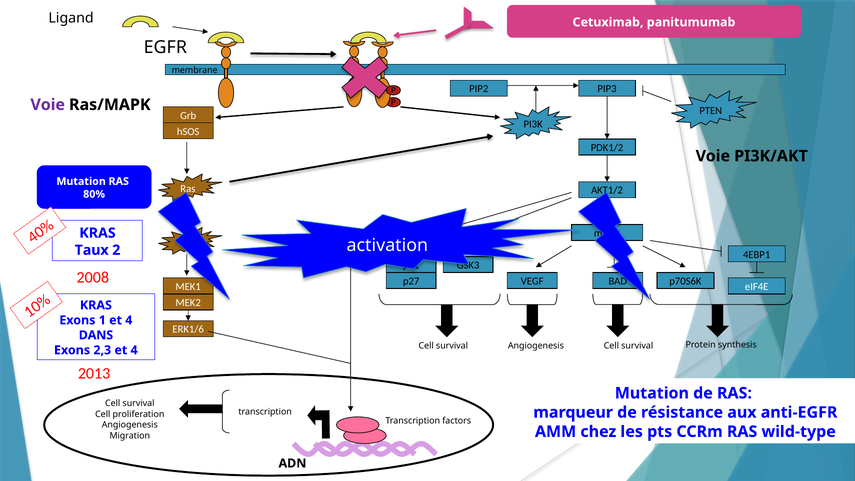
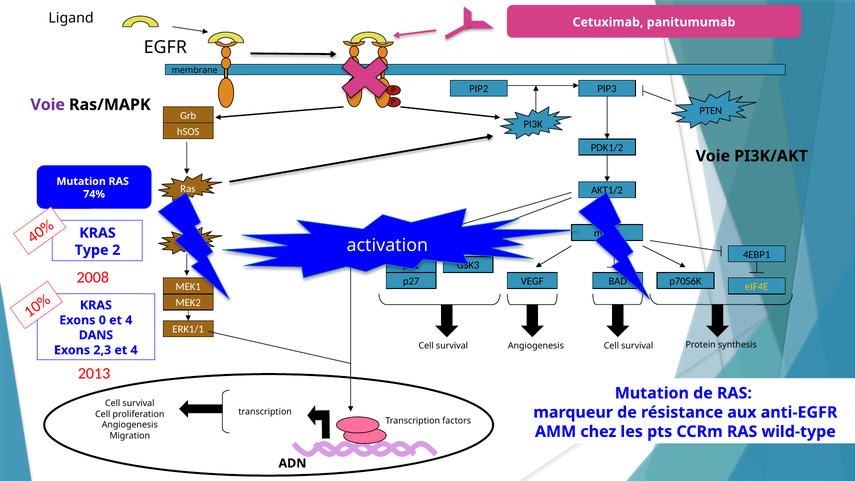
80%: 80% -> 74%
Taux: Taux -> Type
eIF4E colour: white -> yellow
Exons 1: 1 -> 0
ERK1/6: ERK1/6 -> ERK1/1
